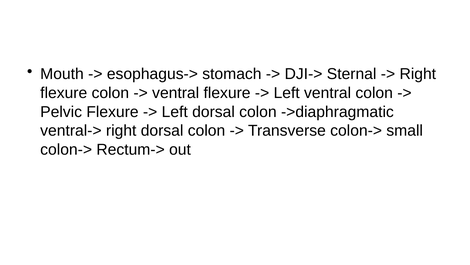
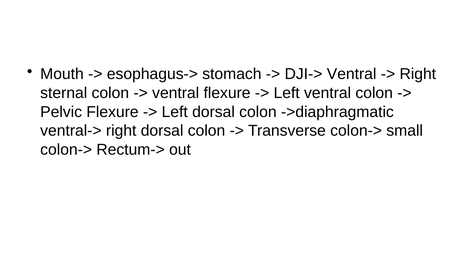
DJI-> Sternal: Sternal -> Ventral
flexure at (64, 93): flexure -> sternal
